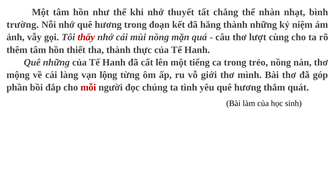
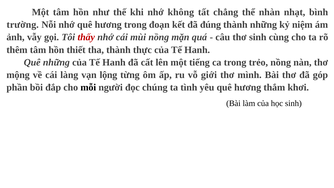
thuyết: thuyết -> không
hăng: hăng -> đúng
thơ lượt: lượt -> sinh
mỗi colour: red -> black
quát: quát -> khơi
